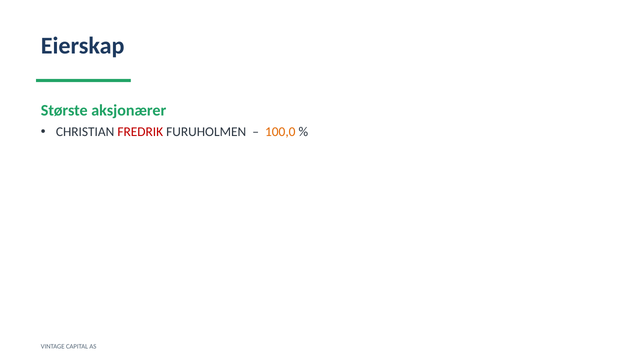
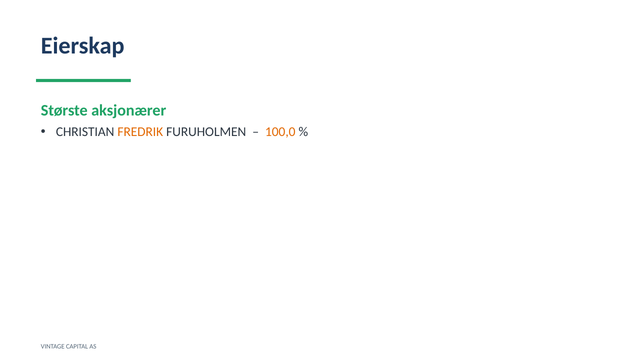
FREDRIK colour: red -> orange
